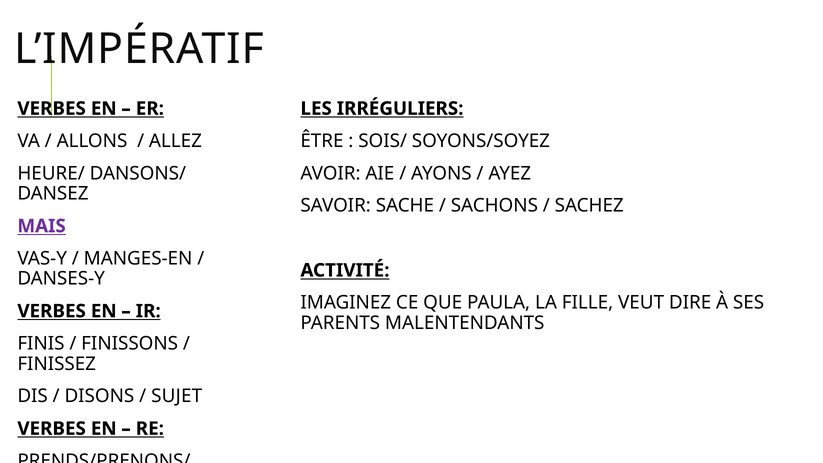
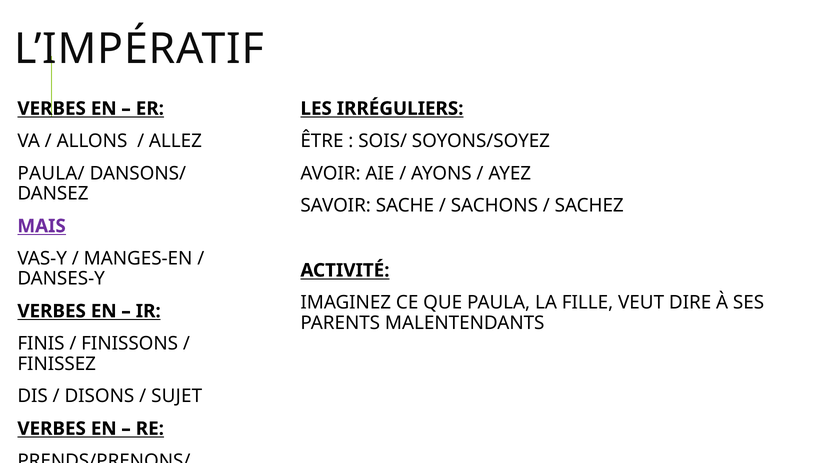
HEURE/: HEURE/ -> PAULA/
